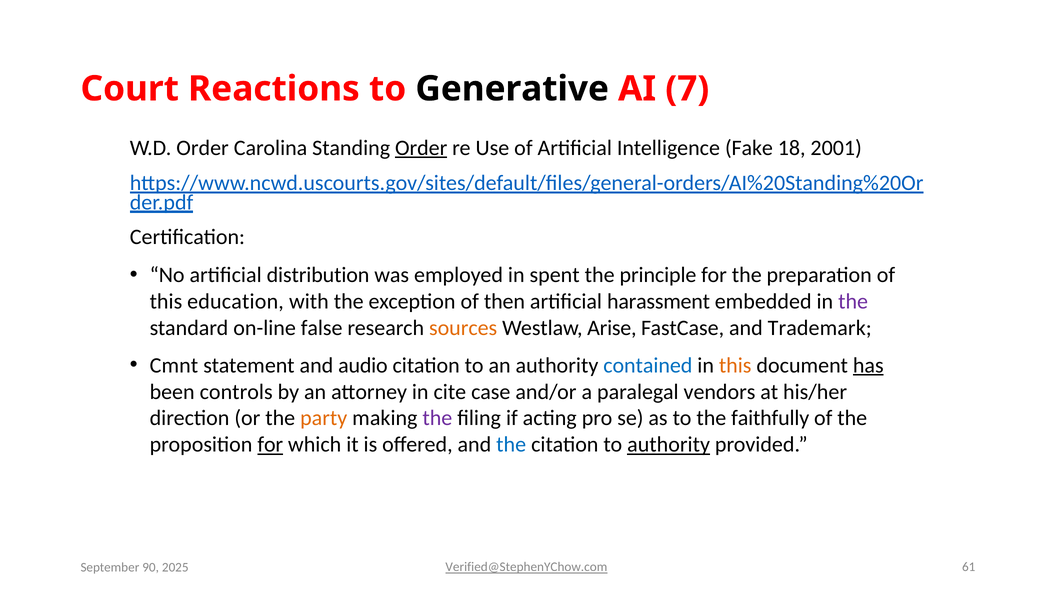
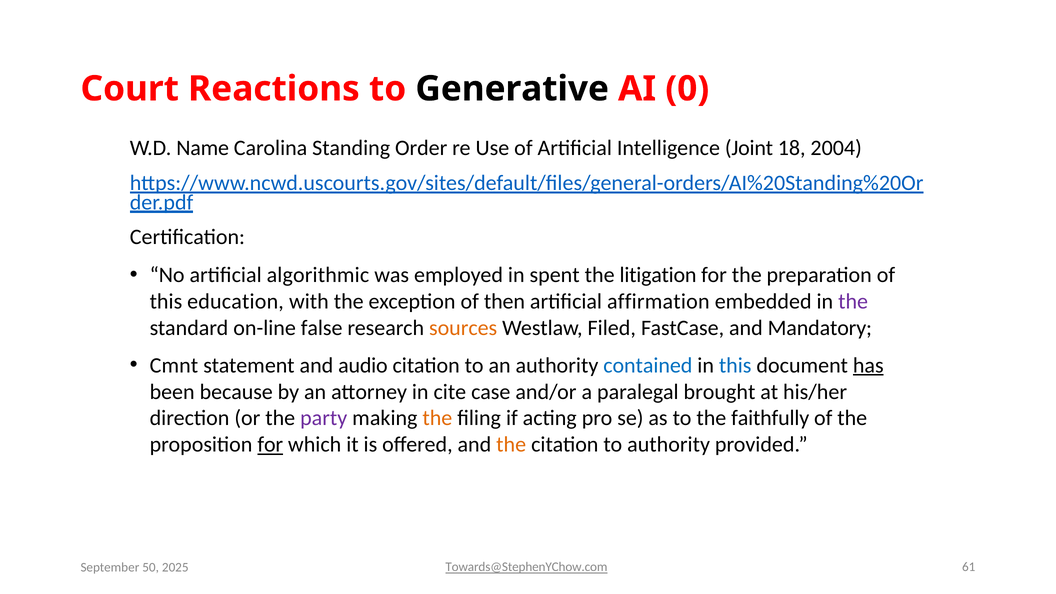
7: 7 -> 0
W.D Order: Order -> Name
Order at (421, 148) underline: present -> none
Fake: Fake -> Joint
2001: 2001 -> 2004
distribution: distribution -> algorithmic
principle: principle -> litigation
harassment: harassment -> affirmation
Arise: Arise -> Filed
Trademark: Trademark -> Mandatory
this at (735, 365) colour: orange -> blue
controls: controls -> because
vendors: vendors -> brought
party colour: orange -> purple
the at (437, 418) colour: purple -> orange
the at (511, 445) colour: blue -> orange
authority at (669, 445) underline: present -> none
Verified@StephenYChow.com: Verified@StephenYChow.com -> Towards@StephenYChow.com
90: 90 -> 50
